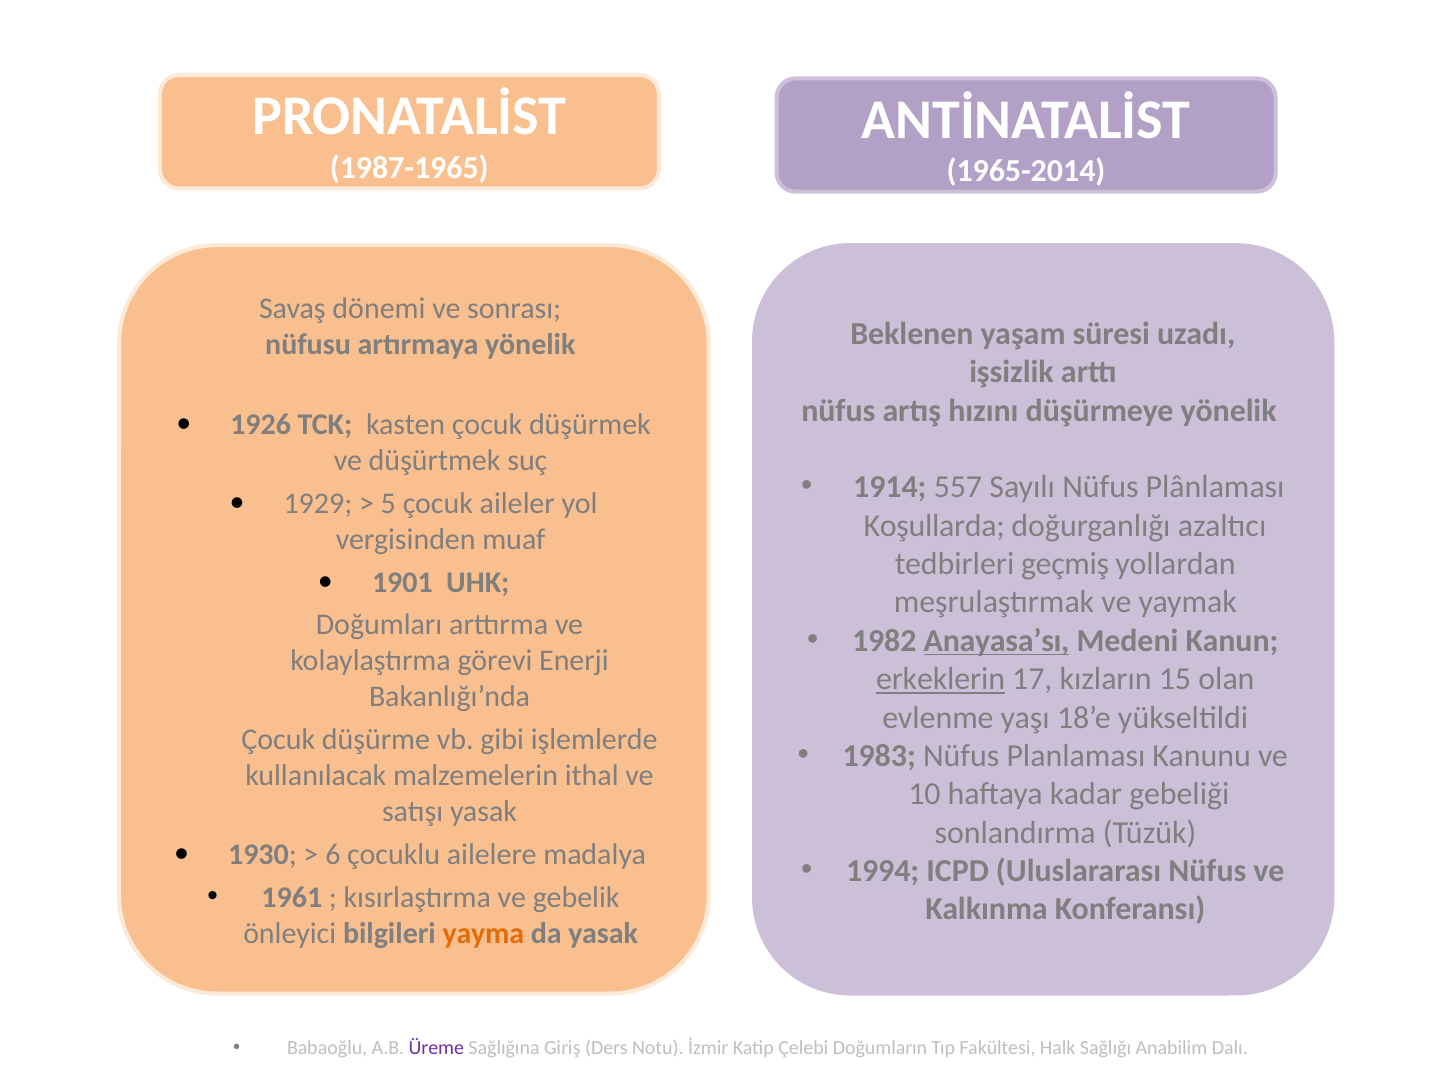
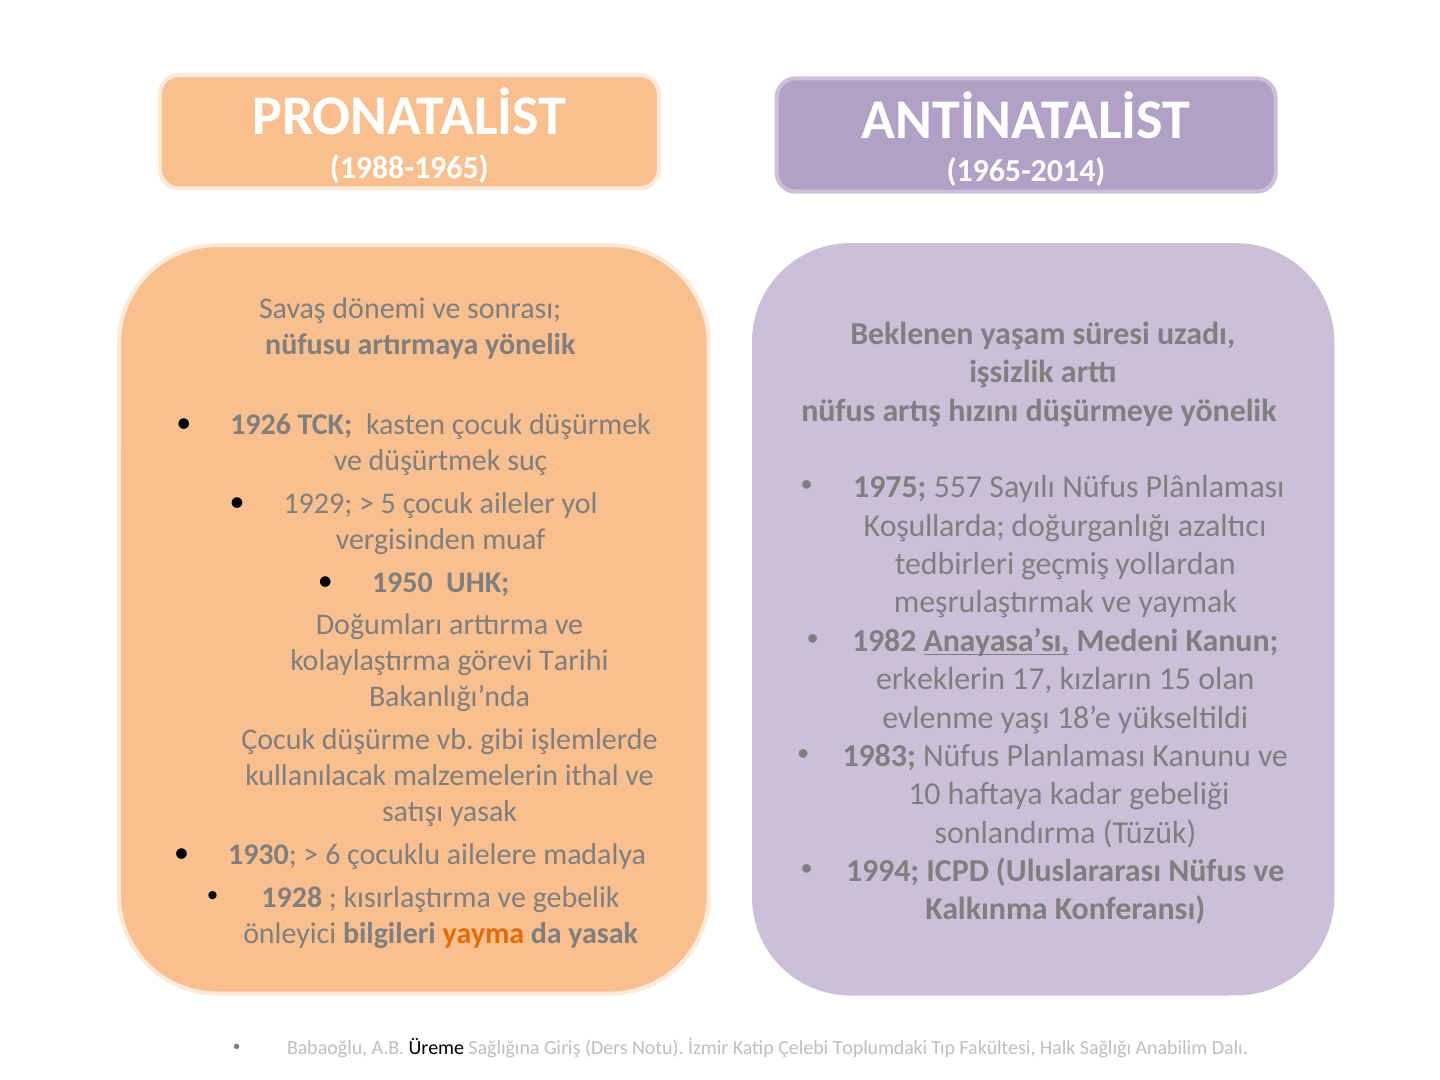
1987-1965: 1987-1965 -> 1988-1965
1914: 1914 -> 1975
1901: 1901 -> 1950
Enerji: Enerji -> Tarihi
erkeklerin underline: present -> none
1961: 1961 -> 1928
Üreme colour: purple -> black
Doğumların: Doğumların -> Toplumdaki
